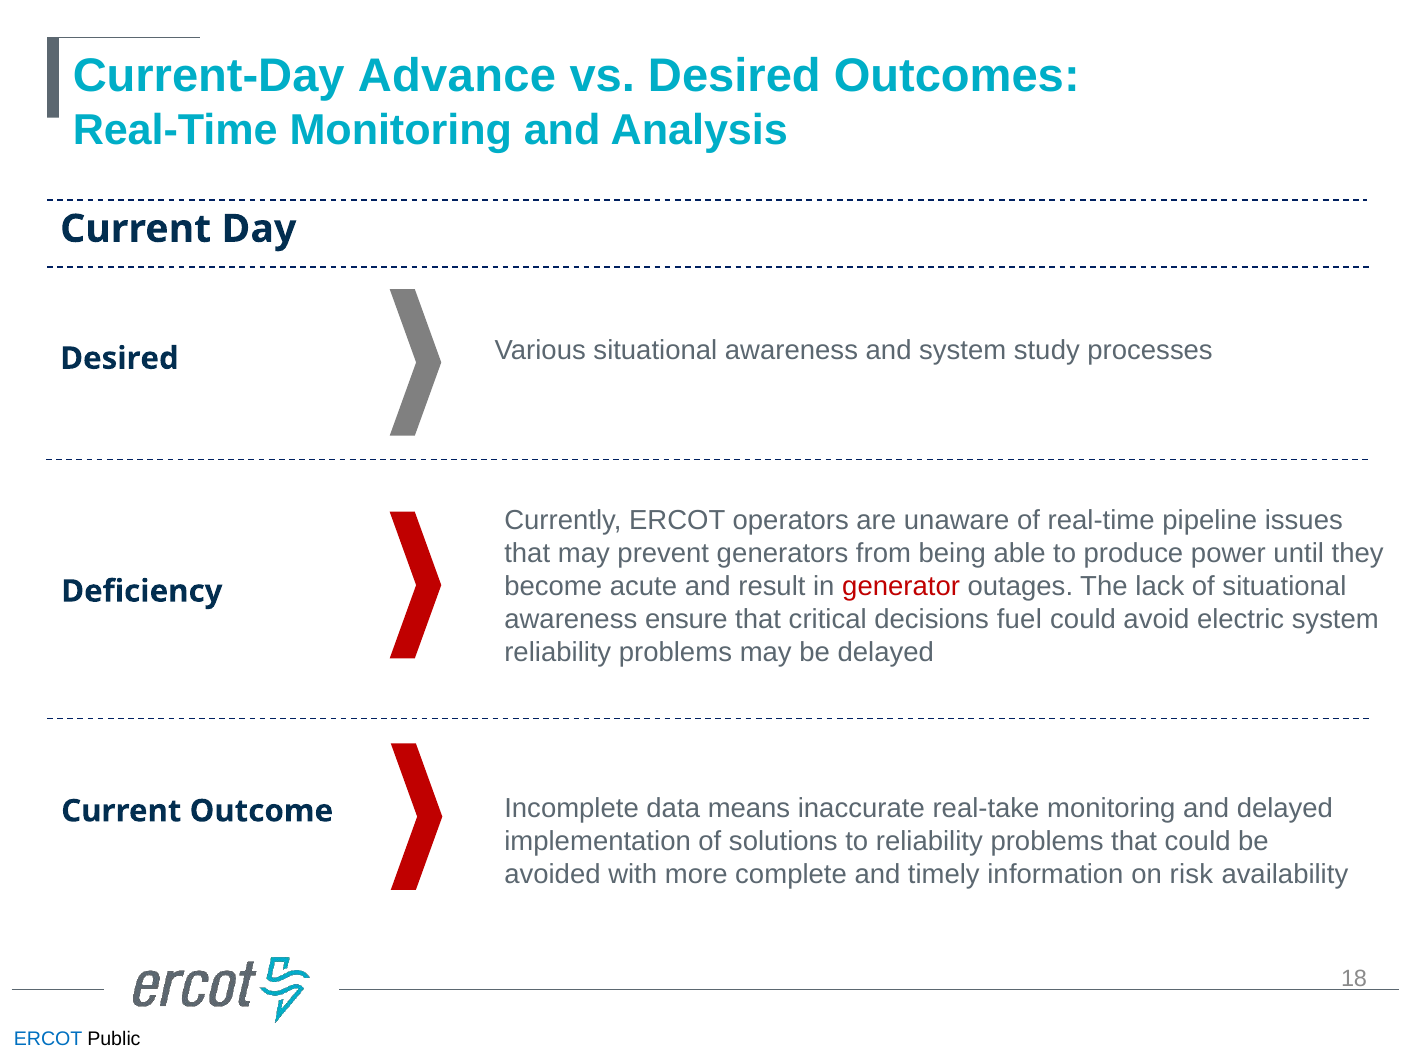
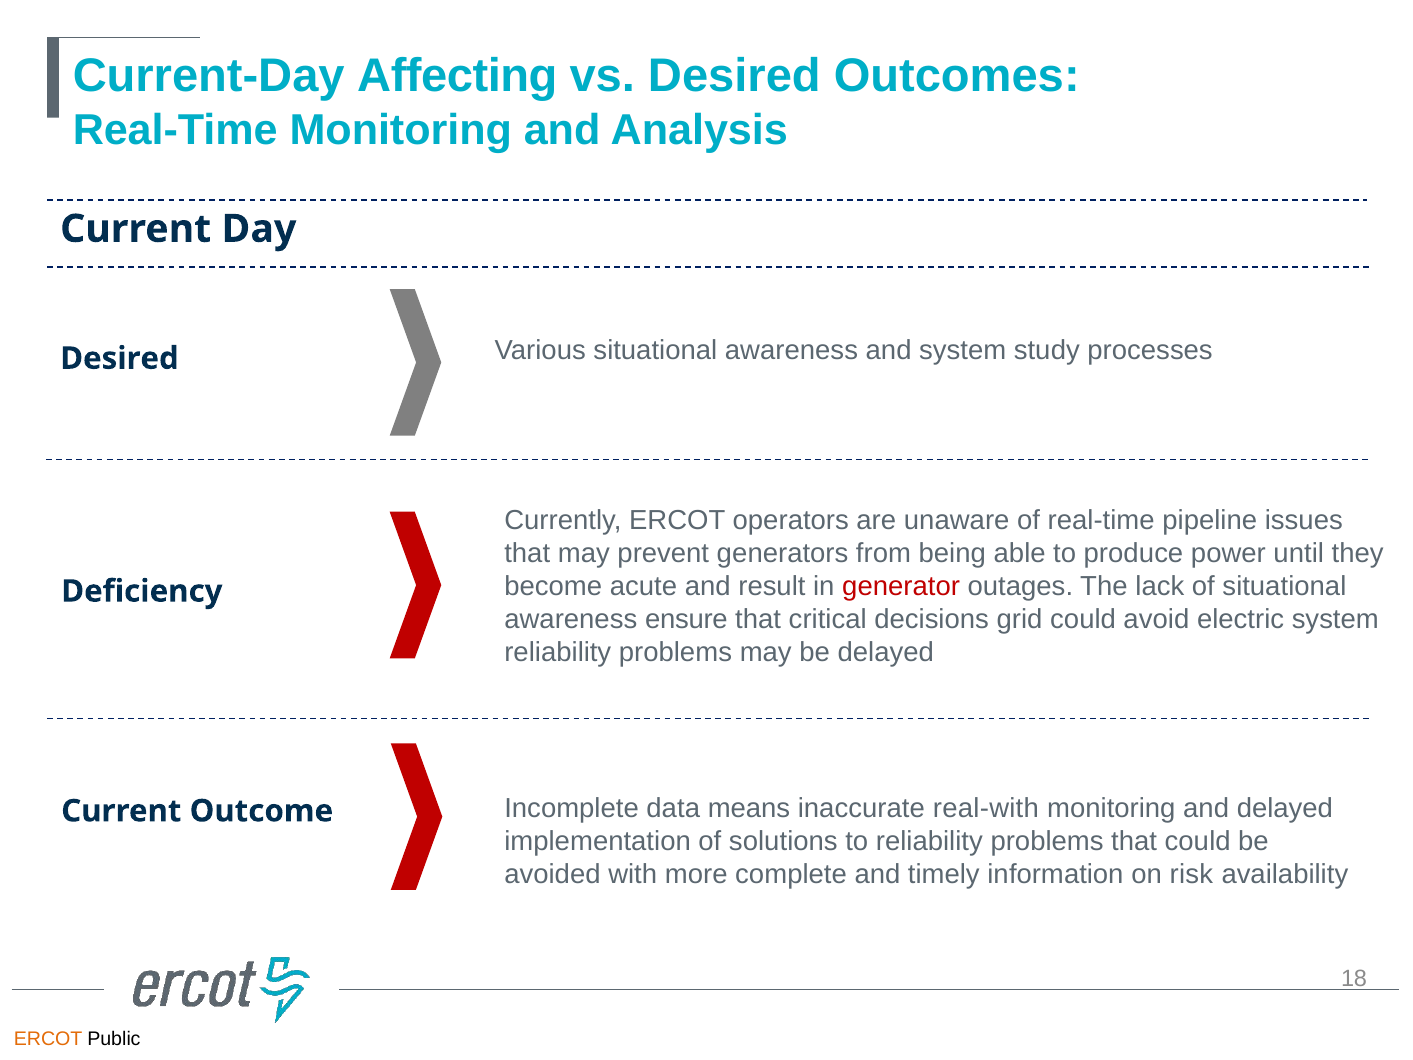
Advance: Advance -> Affecting
fuel: fuel -> grid
real-take: real-take -> real-with
ERCOT at (48, 1039) colour: blue -> orange
